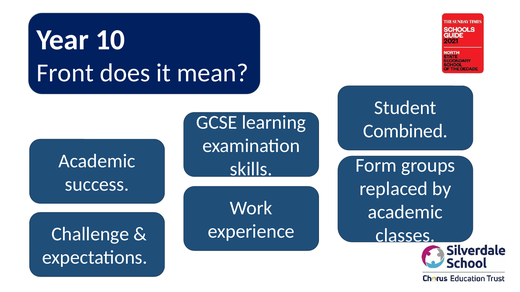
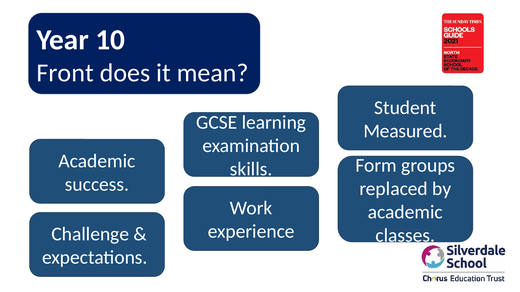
Combined: Combined -> Measured
